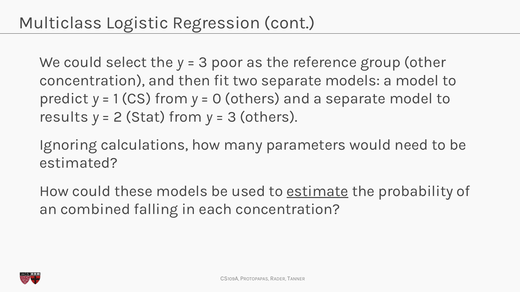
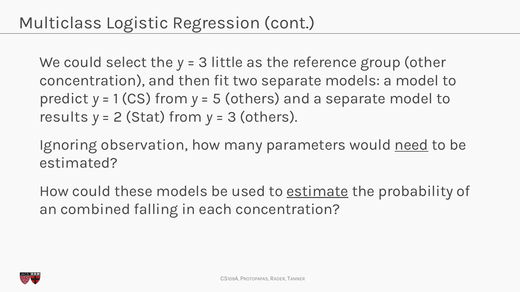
poor: poor -> little
0: 0 -> 5
calculations: calculations -> observation
need underline: none -> present
